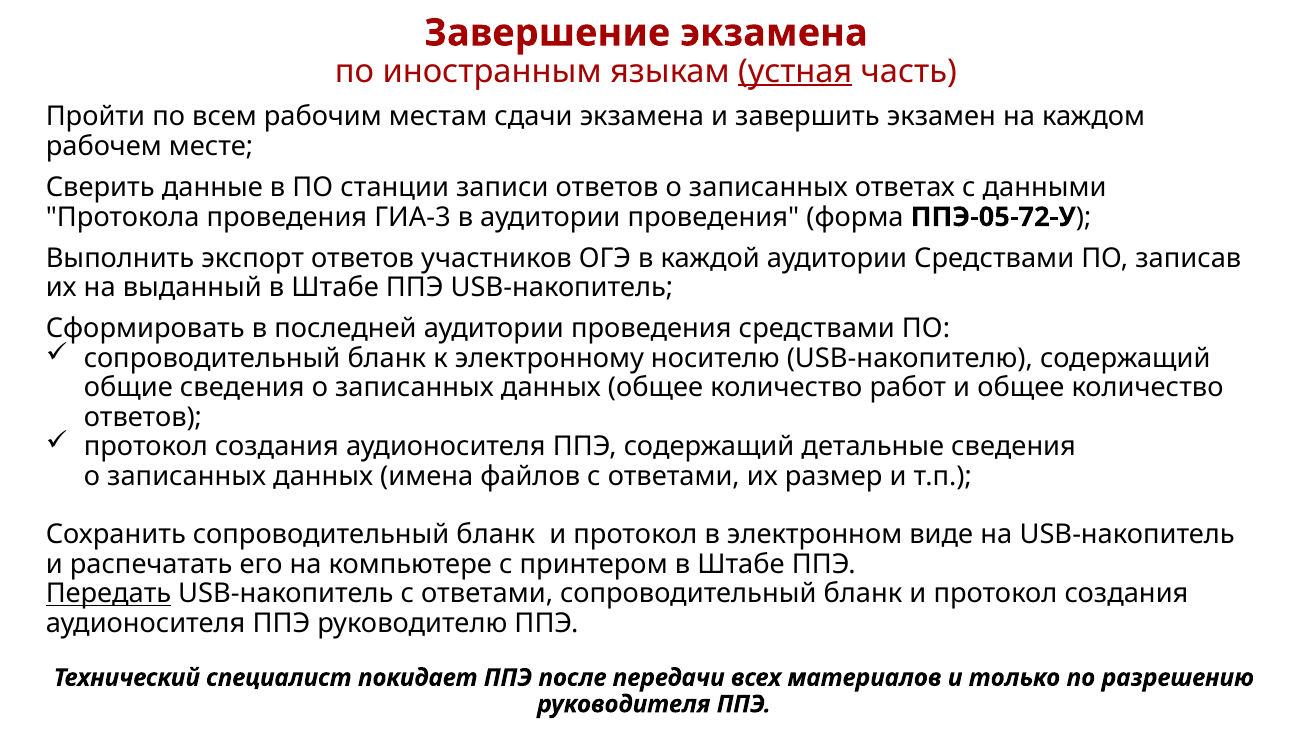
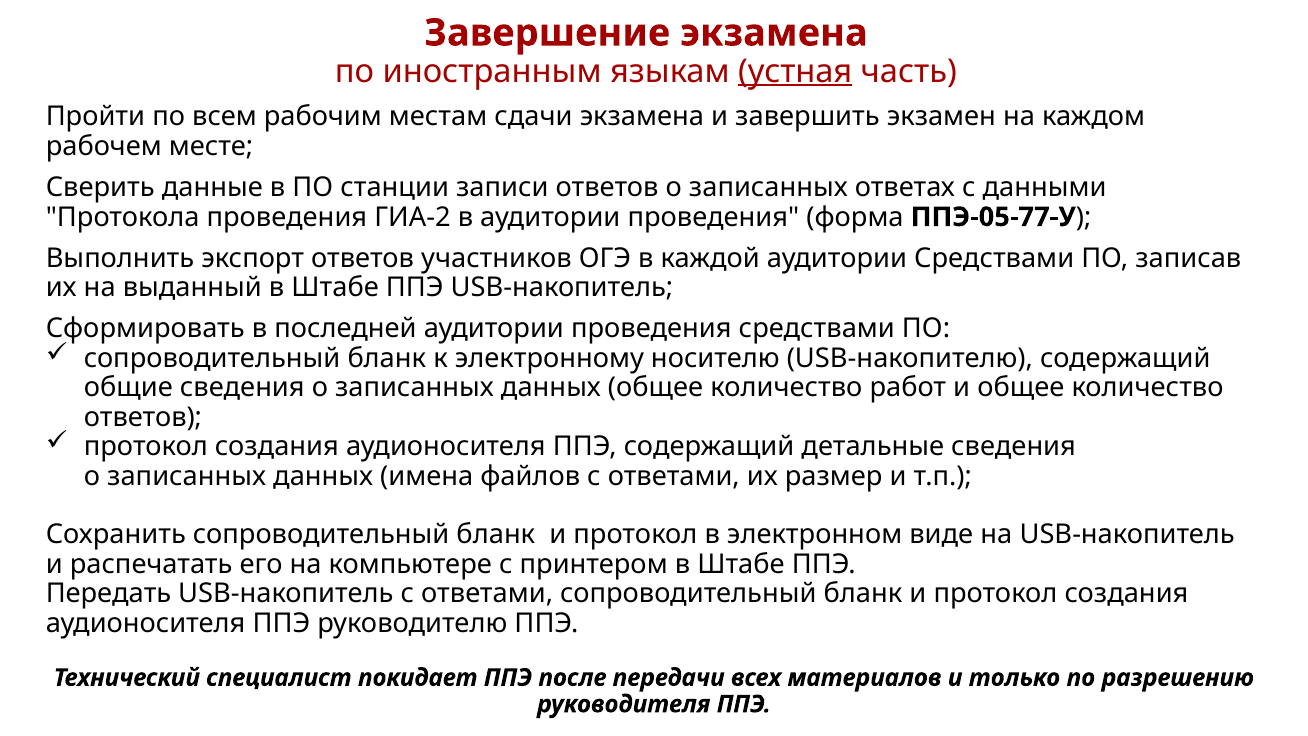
ГИА-3: ГИА-3 -> ГИА-2
ППЭ-05-72-У: ППЭ-05-72-У -> ППЭ-05-77-У
Передать underline: present -> none
